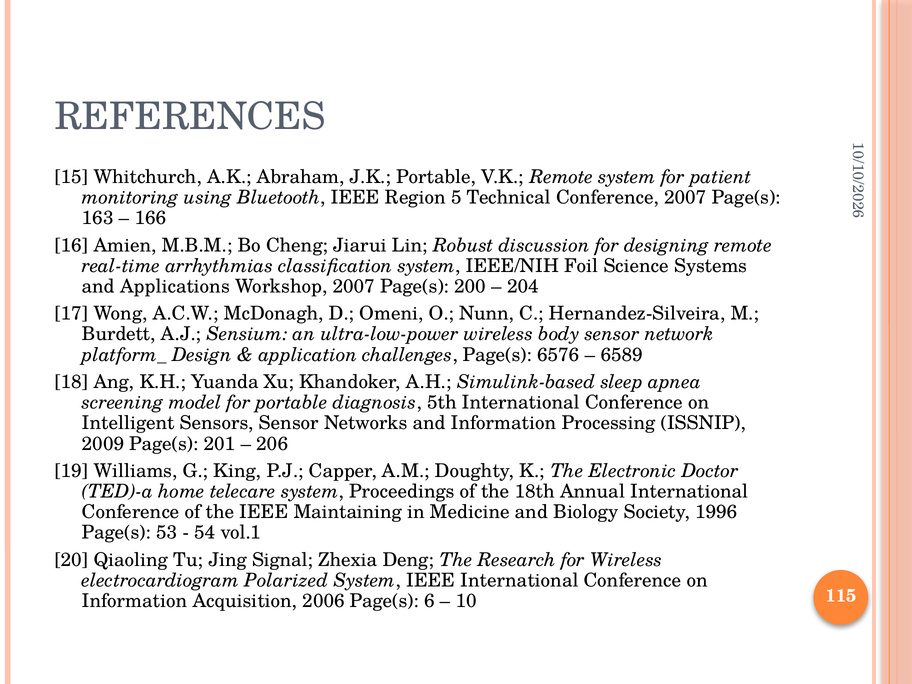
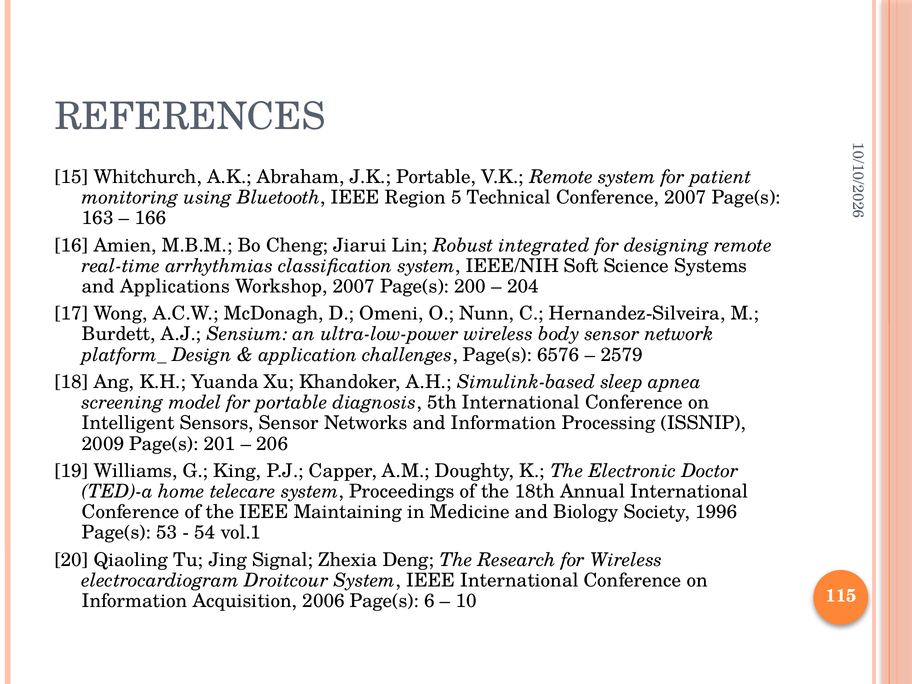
discussion: discussion -> integrated
Foil: Foil -> Soft
6589: 6589 -> 2579
Polarized: Polarized -> Droitcour
